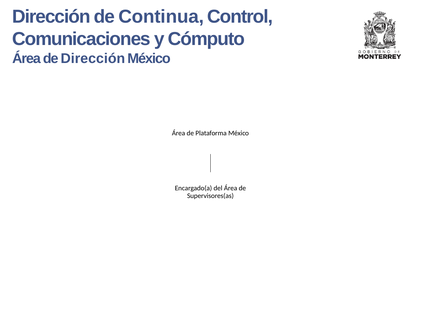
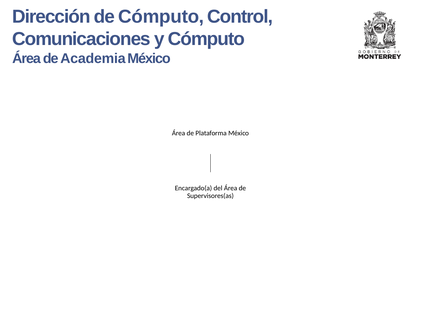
de Continua: Continua -> Cómputo
de Dirección: Dirección -> Academia
